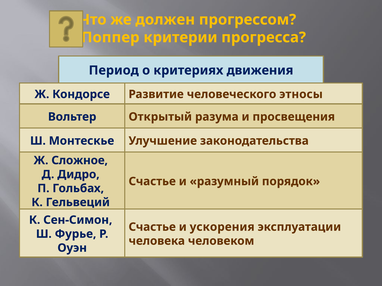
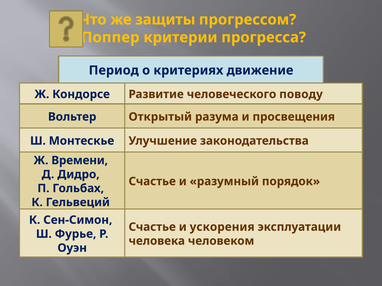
должен: должен -> защиты
движения: движения -> движение
этносы: этносы -> поводу
Сложное: Сложное -> Времени
